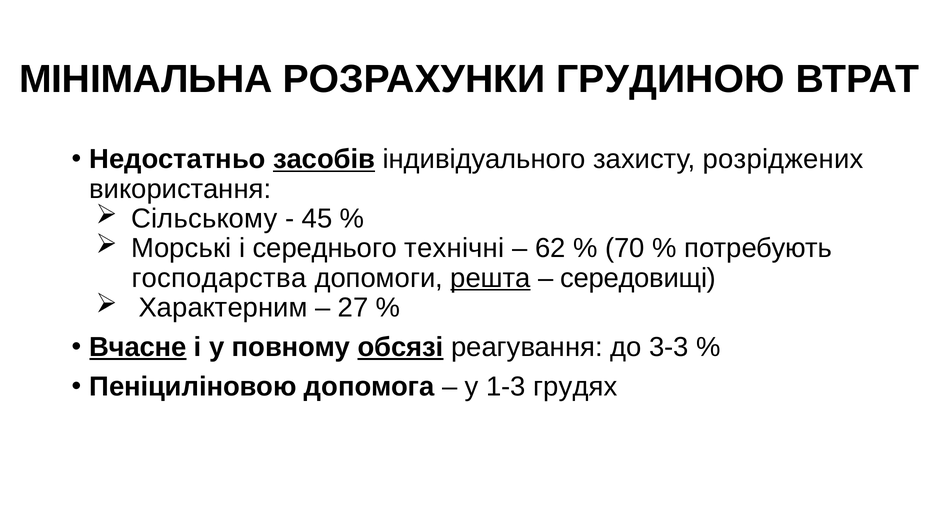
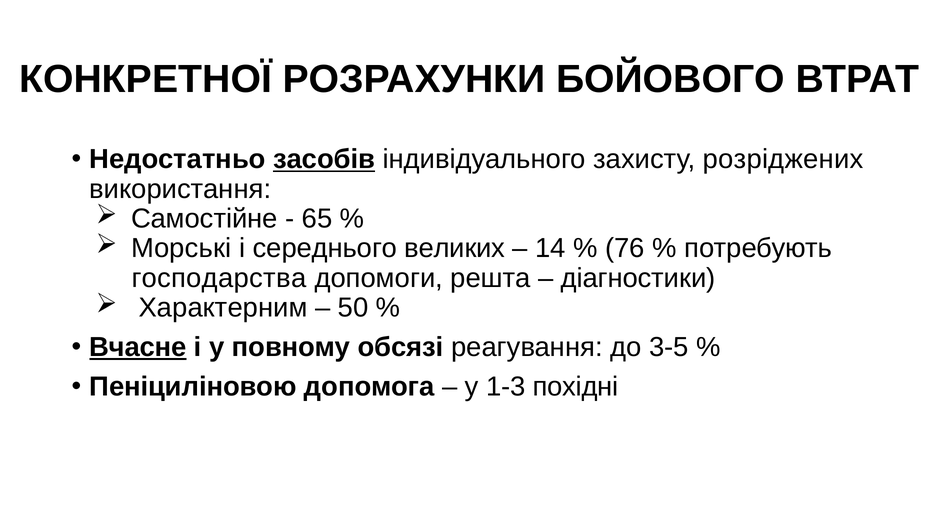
МІНІМАЛЬНА: МІНІМАЛЬНА -> КОНКРЕТНОЇ
ГРУДИНОЮ: ГРУДИНОЮ -> БОЙОВОГО
Сільському: Сільському -> Самостійне
45: 45 -> 65
технічні: технічні -> великих
62: 62 -> 14
70: 70 -> 76
решта underline: present -> none
середовищі: середовищі -> діагностики
27: 27 -> 50
обсязі underline: present -> none
3-3: 3-3 -> 3-5
грудях: грудях -> похідні
